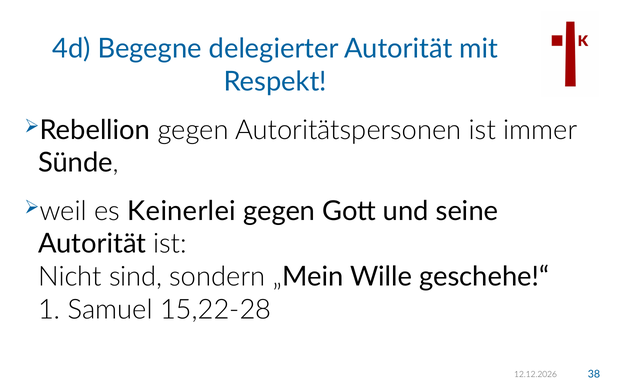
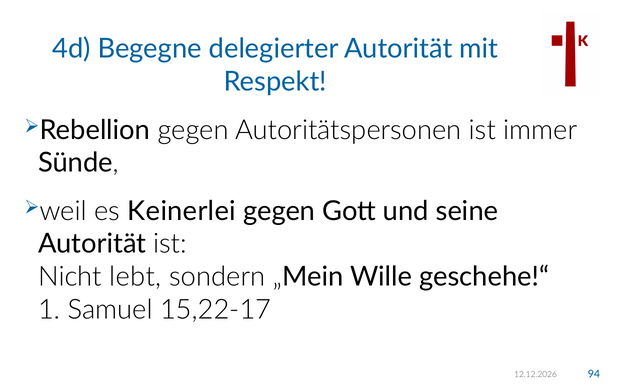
sind: sind -> lebt
15,22-28: 15,22-28 -> 15,22-17
38: 38 -> 94
